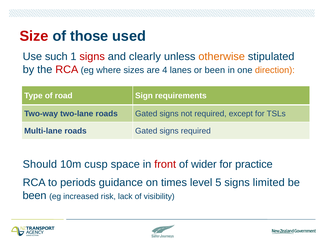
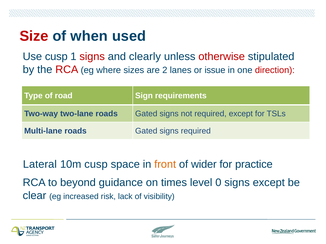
those: those -> when
Use such: such -> cusp
otherwise colour: orange -> red
4: 4 -> 2
or been: been -> issue
direction colour: orange -> red
Should: Should -> Lateral
front colour: red -> orange
periods: periods -> beyond
5: 5 -> 0
signs limited: limited -> except
been at (35, 196): been -> clear
